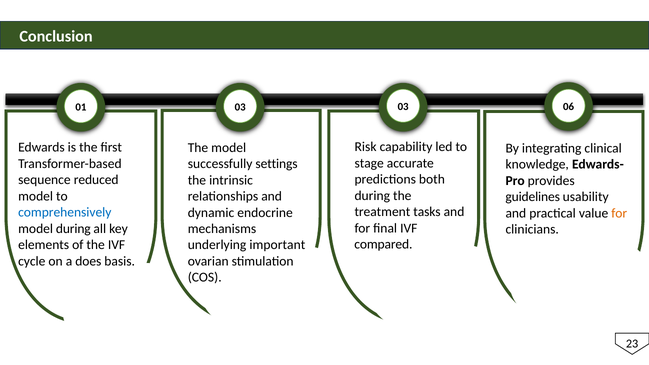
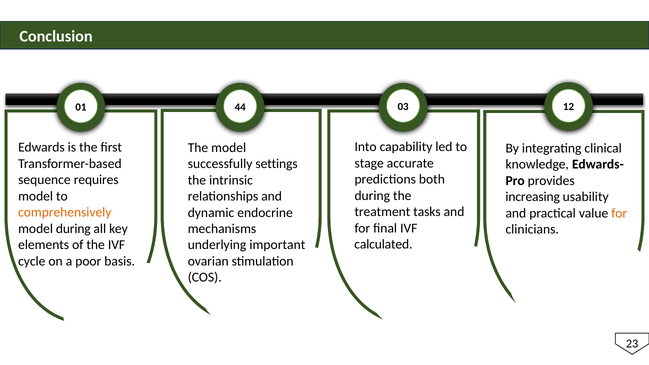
01 03: 03 -> 44
06: 06 -> 12
Risk: Risk -> Into
reduced: reduced -> requires
guidelines: guidelines -> increasing
comprehensively colour: blue -> orange
compared: compared -> calculated
does: does -> poor
